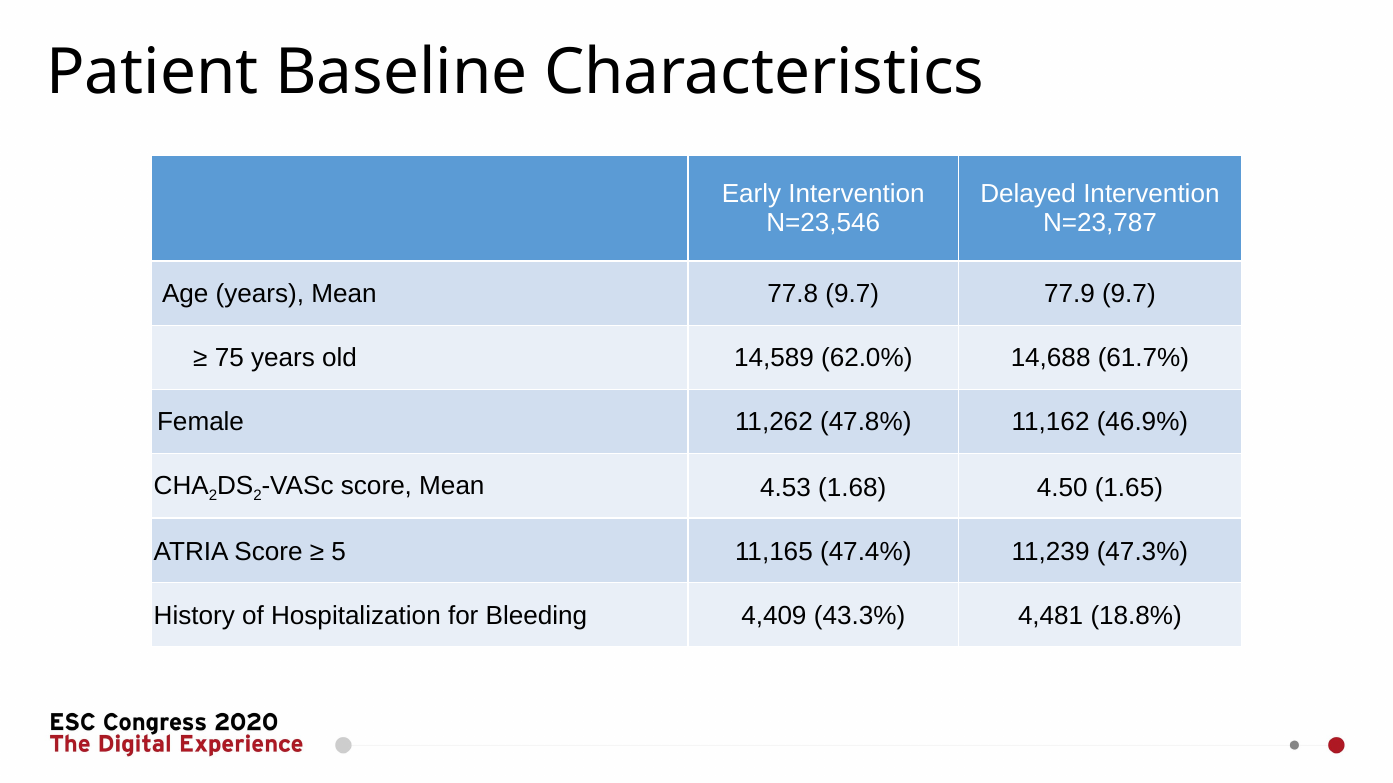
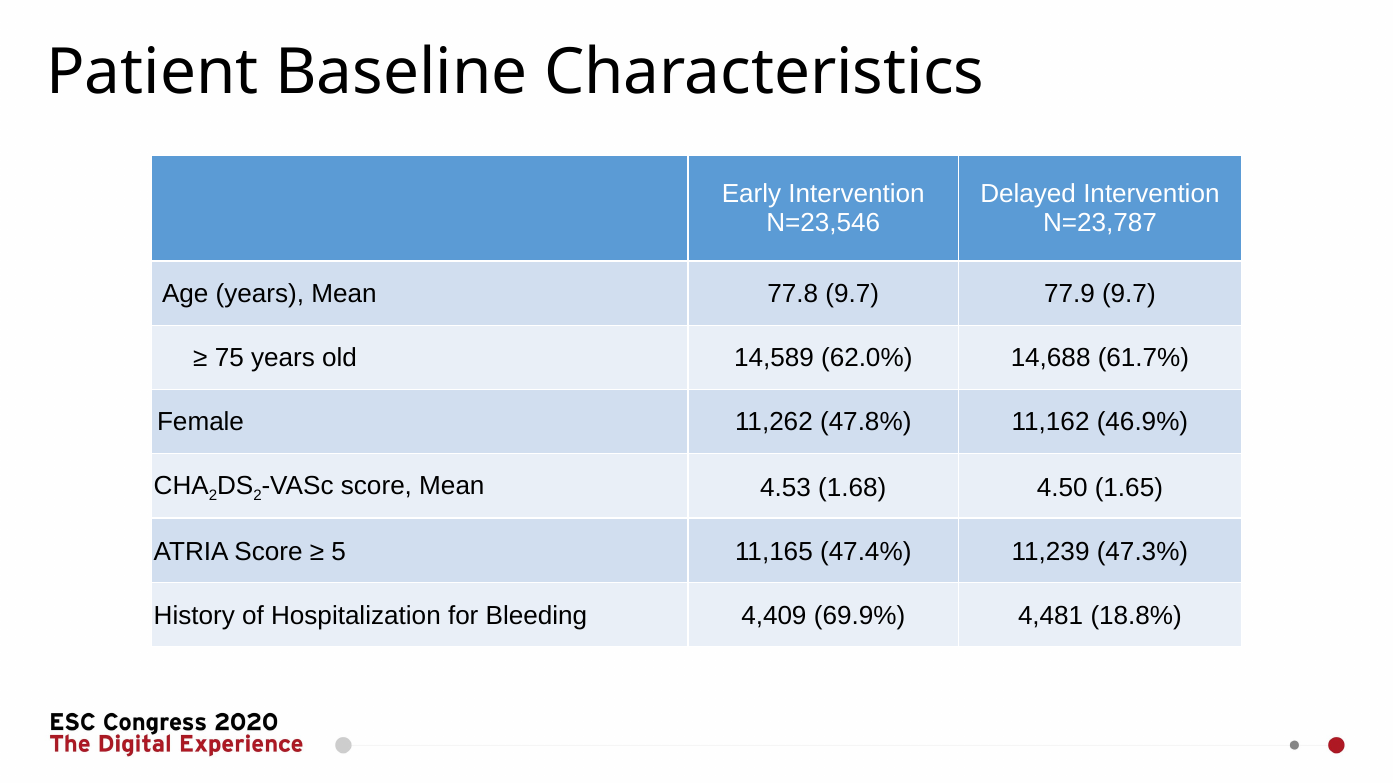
43.3%: 43.3% -> 69.9%
